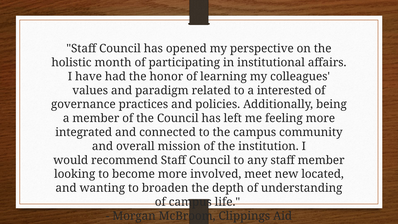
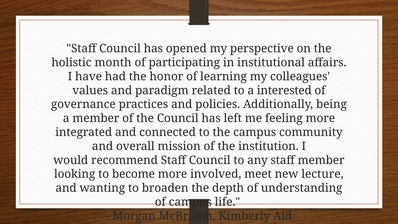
located: located -> lecture
Clippings: Clippings -> Kimberly
